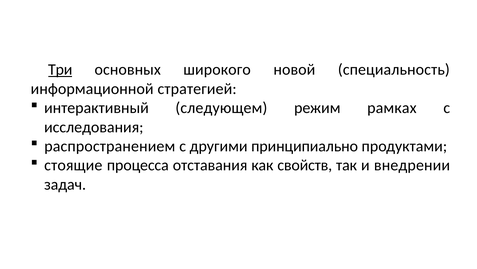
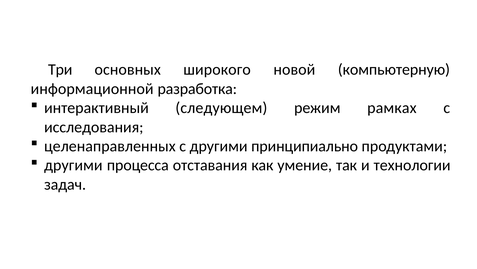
Три underline: present -> none
специальность: специальность -> компьютерную
стратегией: стратегией -> разработка
распространением: распространением -> целенаправленных
стоящие at (73, 165): стоящие -> другими
свойств: свойств -> умение
внедрении: внедрении -> технологии
